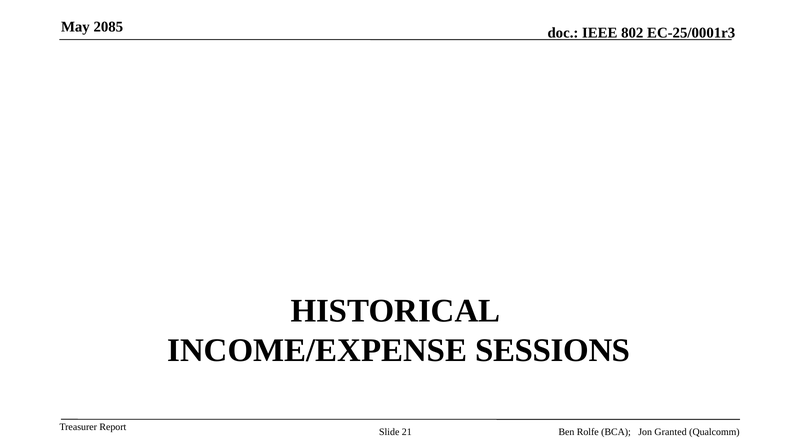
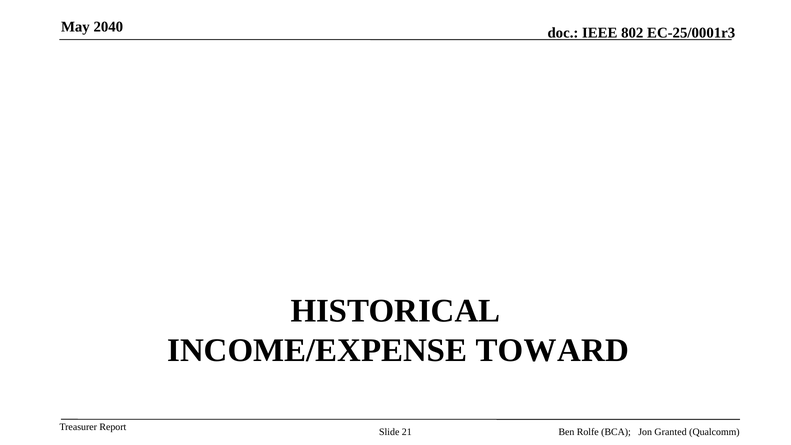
2085: 2085 -> 2040
SESSIONS: SESSIONS -> TOWARD
